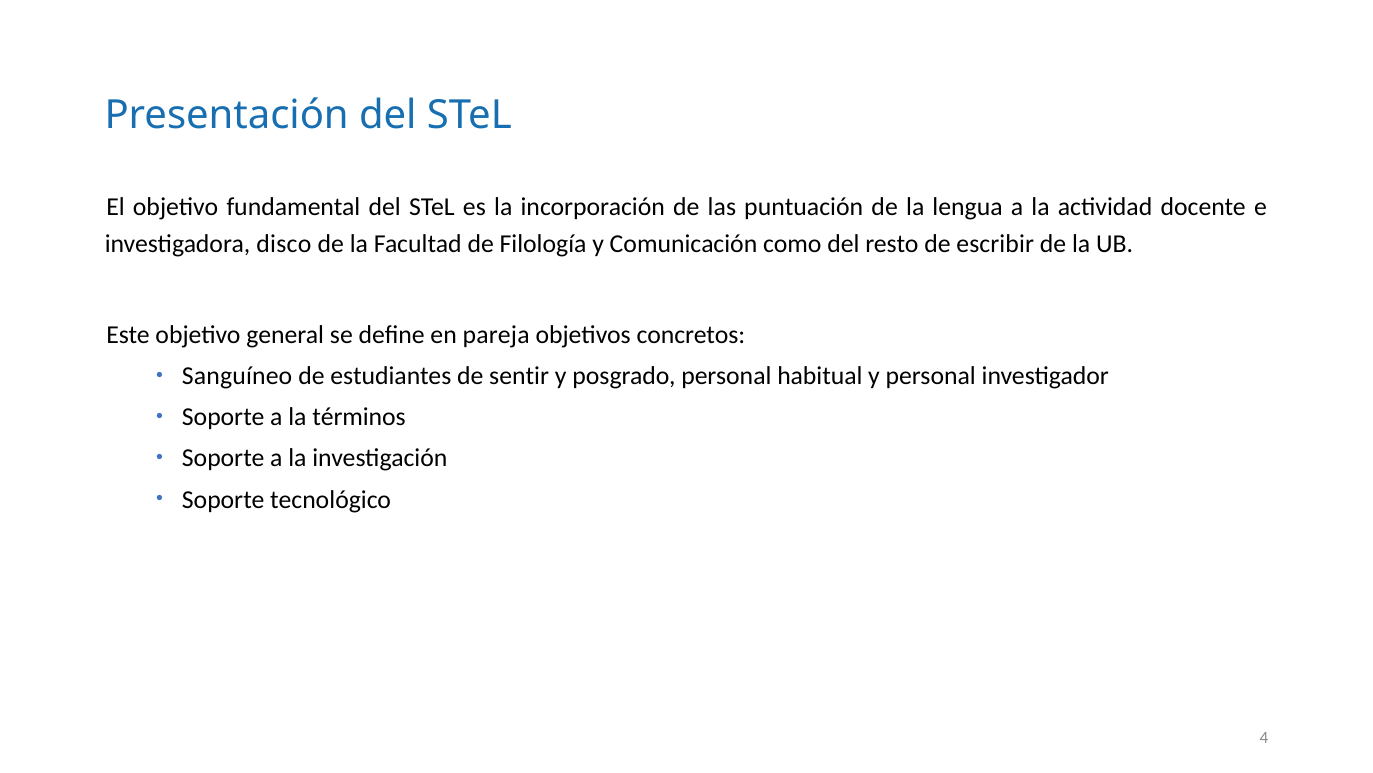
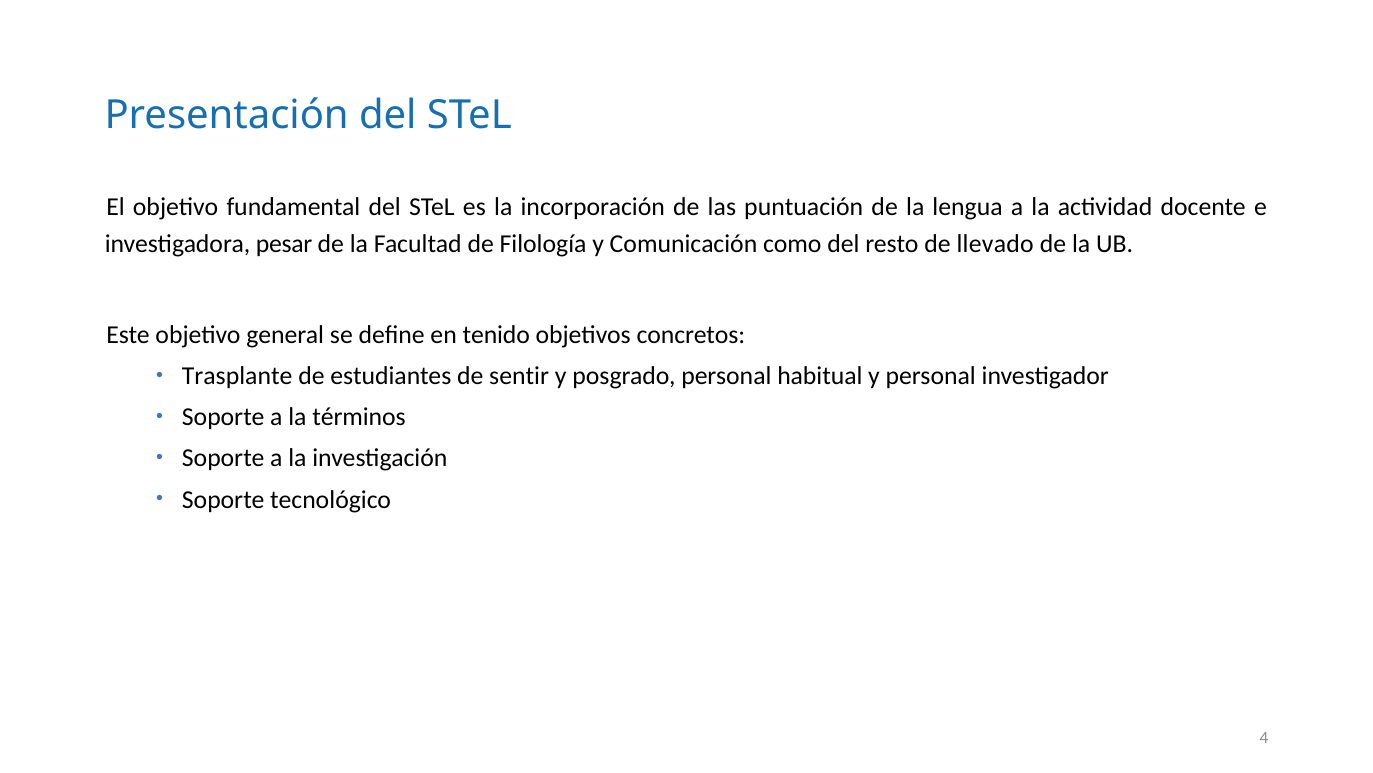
disco: disco -> pesar
escribir: escribir -> llevado
pareja: pareja -> tenido
Sanguíneo: Sanguíneo -> Trasplante
